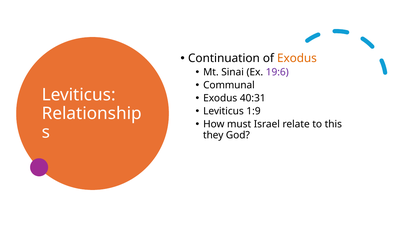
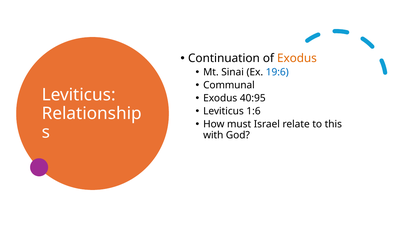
19:6 colour: purple -> blue
40:31: 40:31 -> 40:95
1:9: 1:9 -> 1:6
they: they -> with
